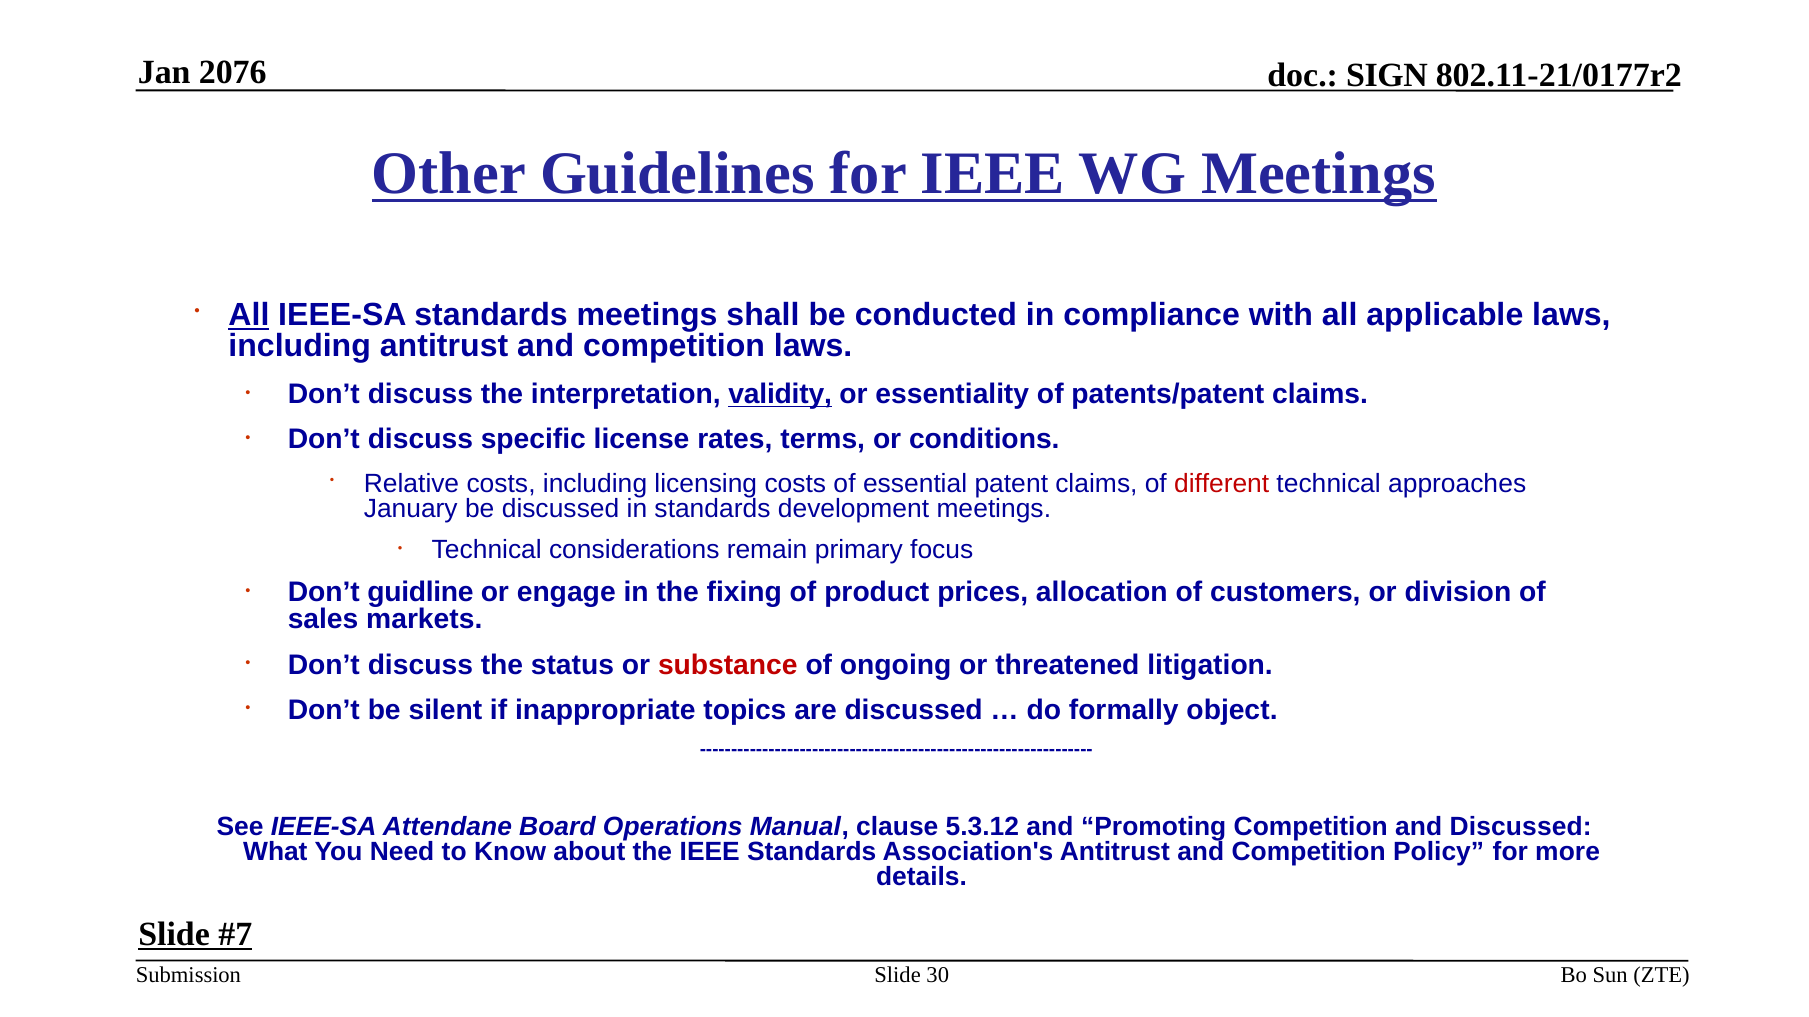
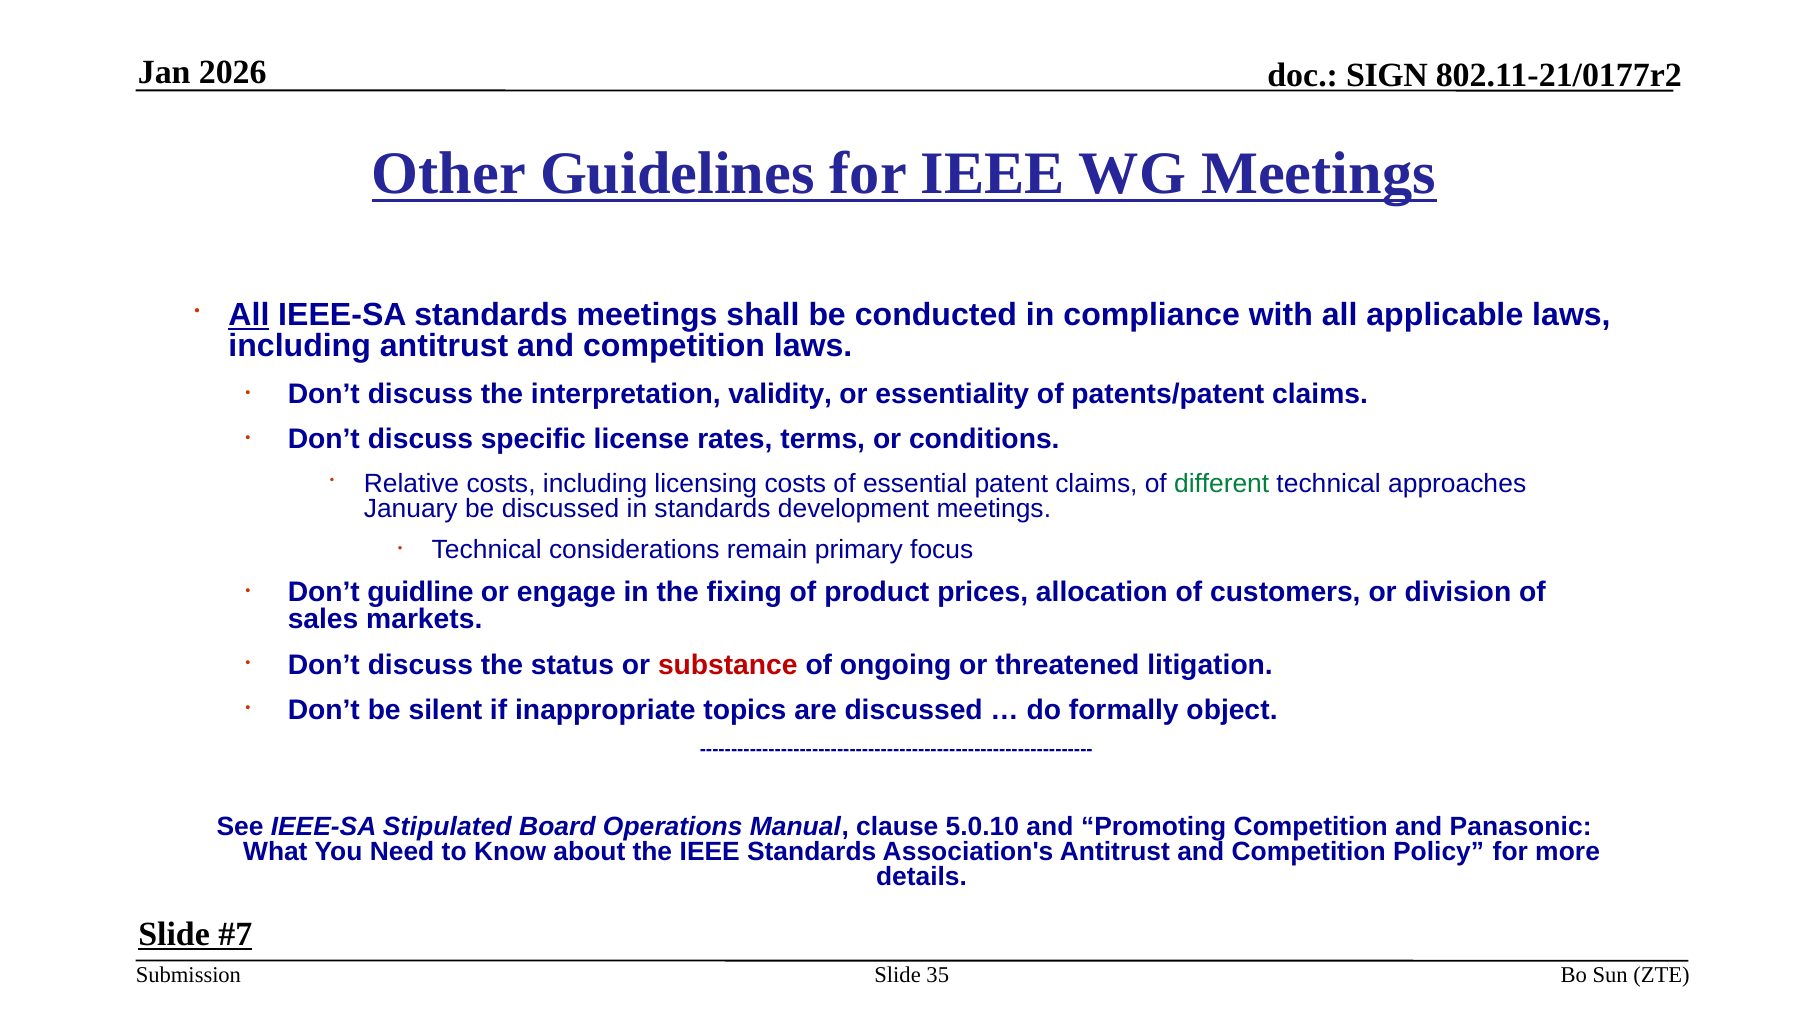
2076: 2076 -> 2026
validity underline: present -> none
different colour: red -> green
Attendane: Attendane -> Stipulated
5.3.12: 5.3.12 -> 5.0.10
and Discussed: Discussed -> Panasonic
30: 30 -> 35
